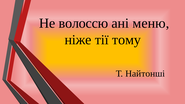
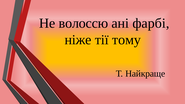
меню: меню -> фарбі
Найтонші: Найтонші -> Найкраще
